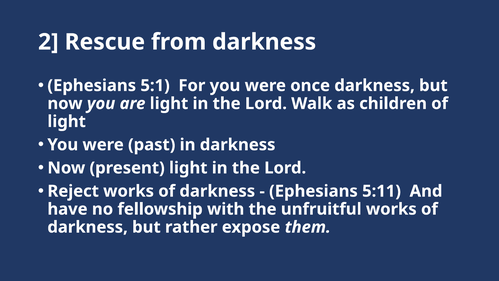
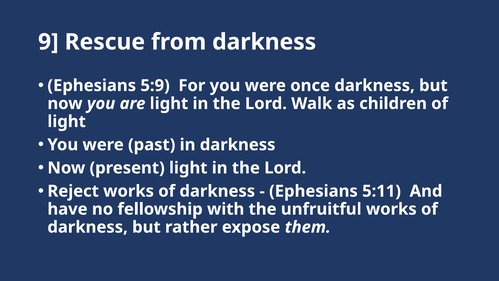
2: 2 -> 9
5:1: 5:1 -> 5:9
